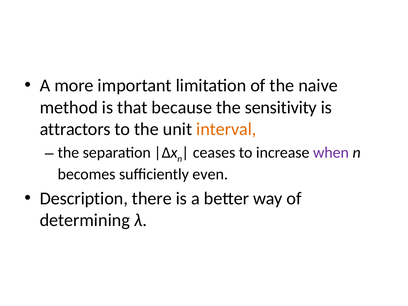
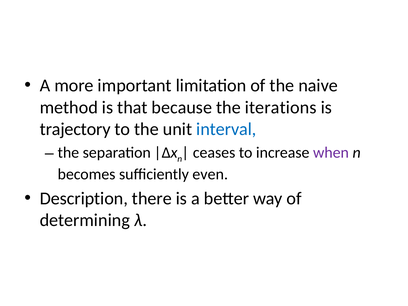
sensitivity: sensitivity -> iterations
attractors: attractors -> trajectory
interval colour: orange -> blue
